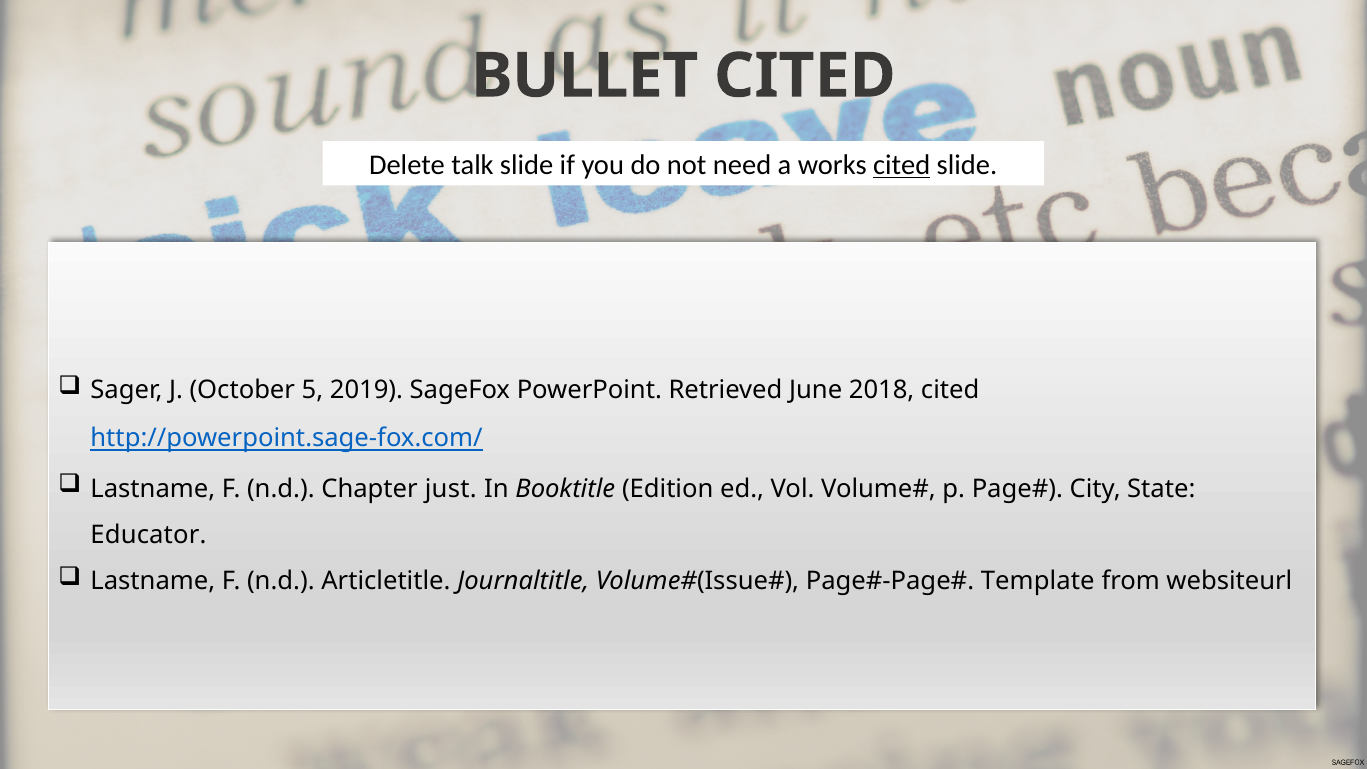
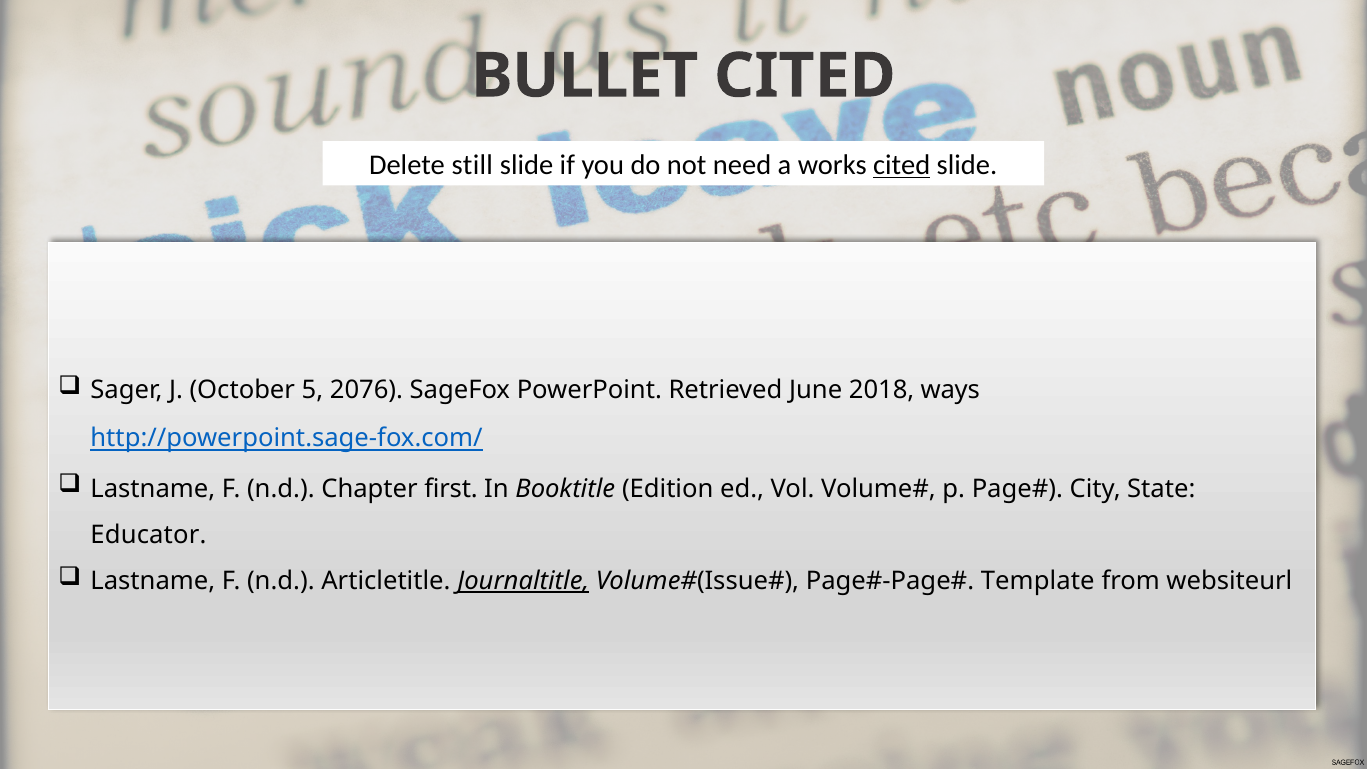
talk: talk -> still
2019: 2019 -> 2076
2018 cited: cited -> ways
just: just -> first
Journaltitle underline: none -> present
